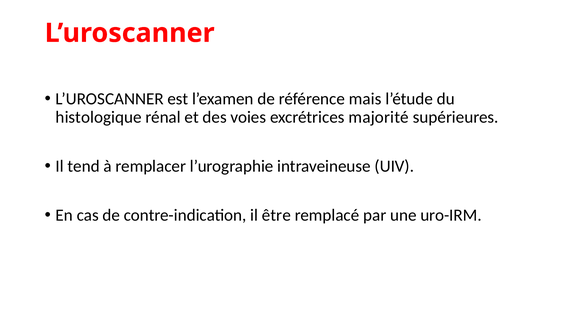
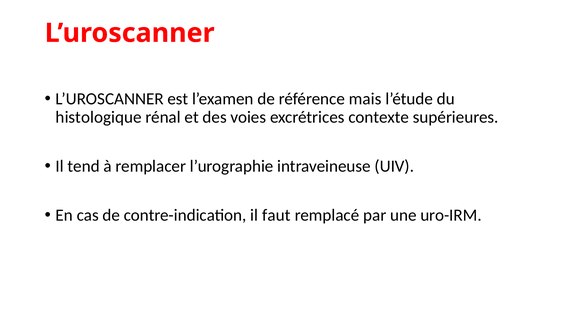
majorité: majorité -> contexte
être: être -> faut
